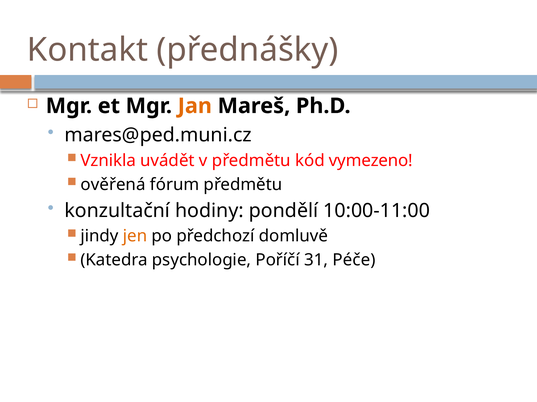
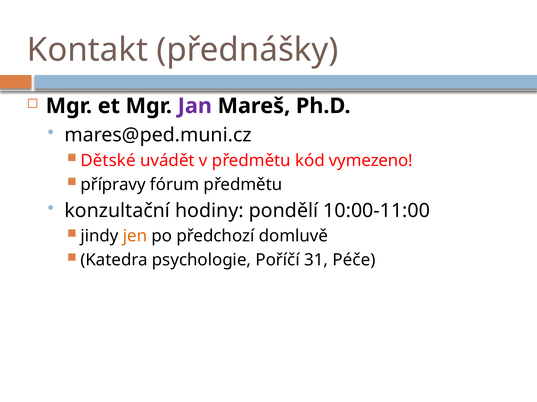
Jan colour: orange -> purple
Vznikla: Vznikla -> Dětské
ověřená: ověřená -> přípravy
